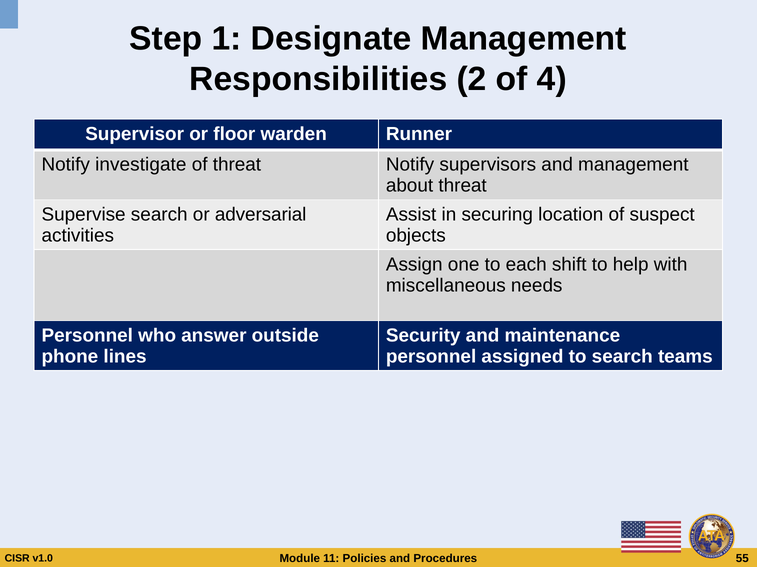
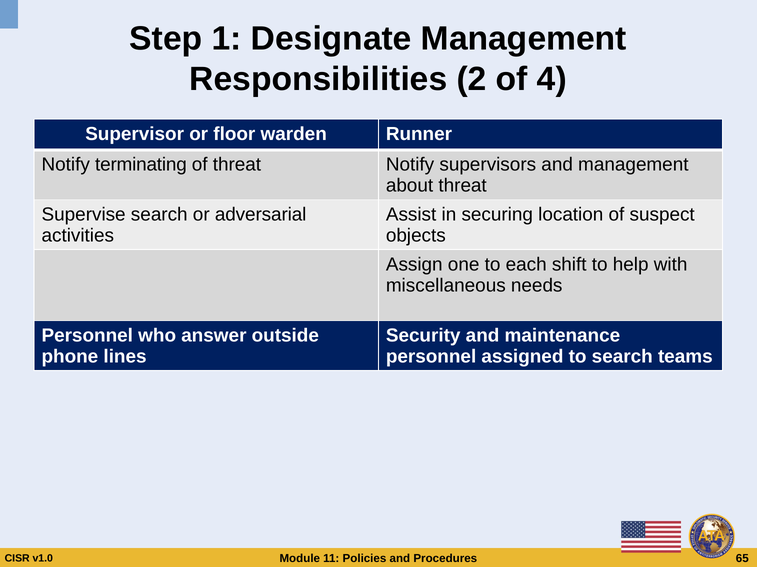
investigate: investigate -> terminating
55: 55 -> 65
